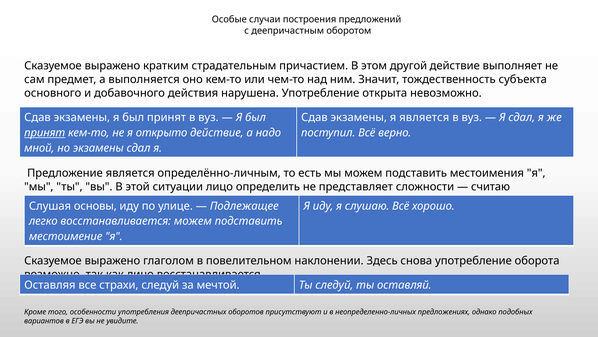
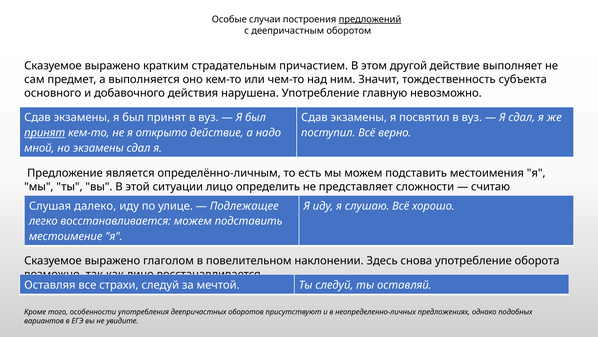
предложений underline: none -> present
открыта: открыта -> главную
я является: является -> посвятил
основы: основы -> далеко
